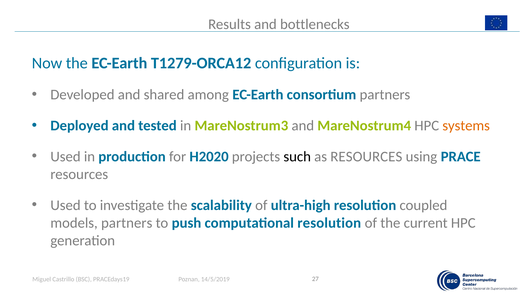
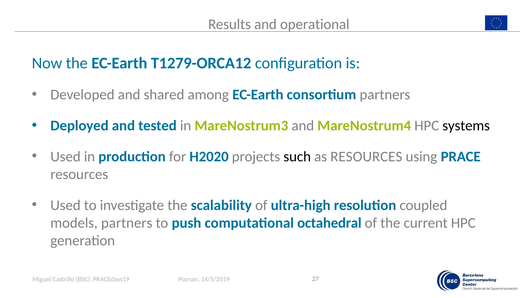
bottlenecks: bottlenecks -> operational
systems colour: orange -> black
computational resolution: resolution -> octahedral
